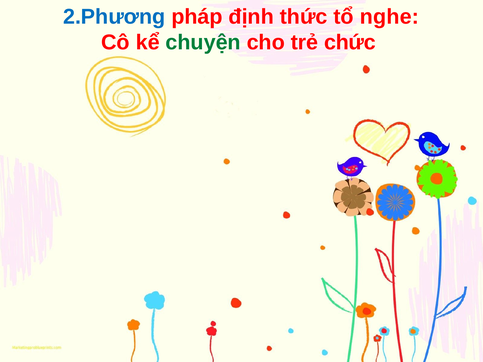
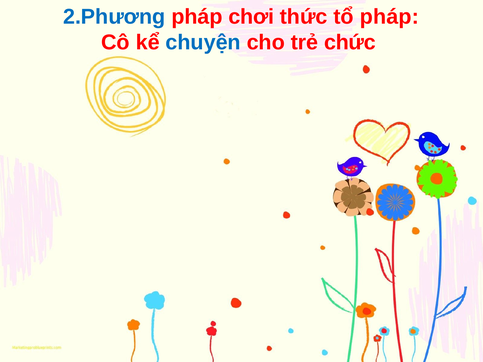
định: định -> chơi
tổ nghe: nghe -> pháp
chuyện colour: green -> blue
